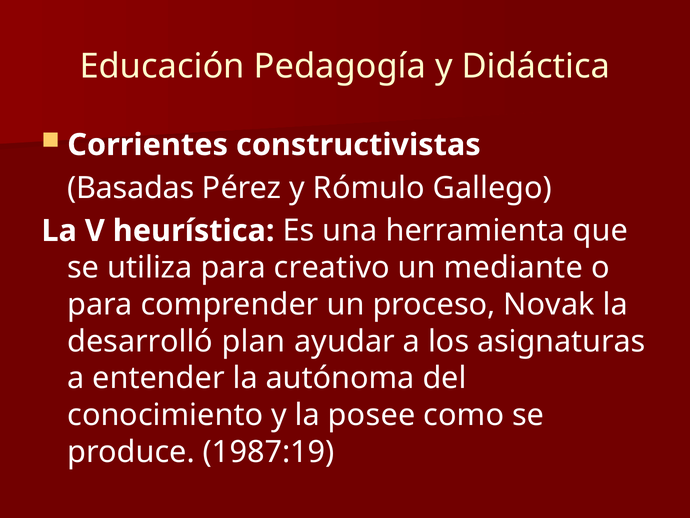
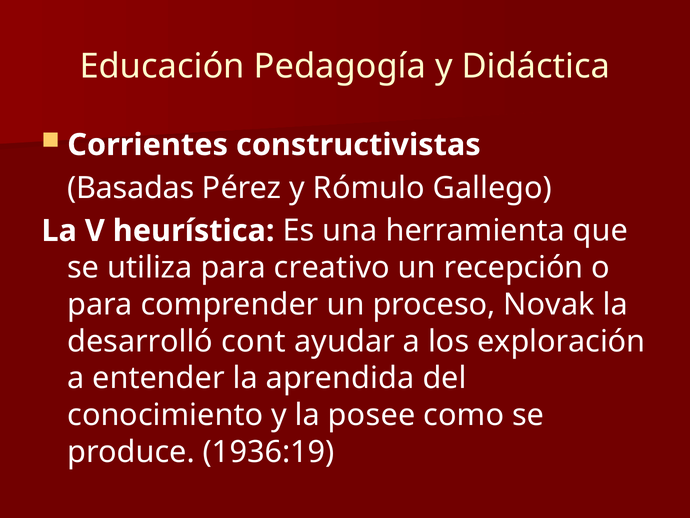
mediante: mediante -> recepción
plan: plan -> cont
asignaturas: asignaturas -> exploración
autónoma: autónoma -> aprendida
1987:19: 1987:19 -> 1936:19
